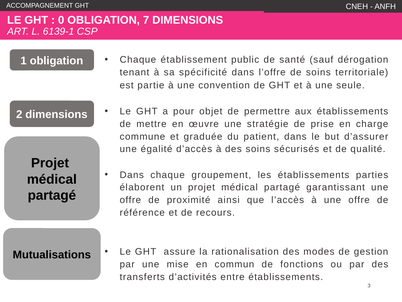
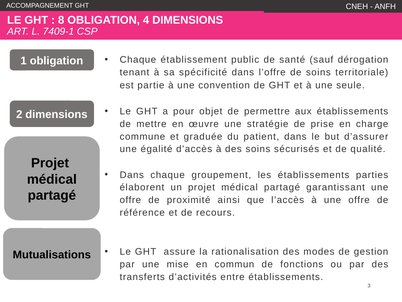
0: 0 -> 8
7: 7 -> 4
6139-1: 6139-1 -> 7409-1
